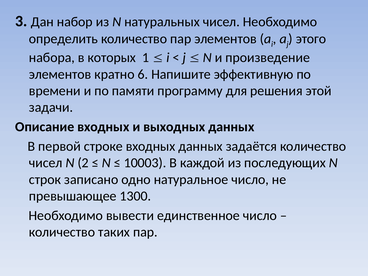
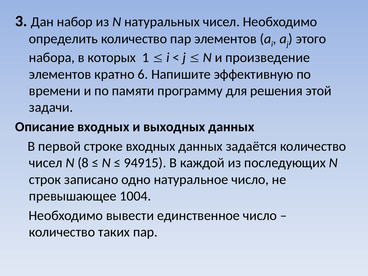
2: 2 -> 8
10003: 10003 -> 94915
1300: 1300 -> 1004
